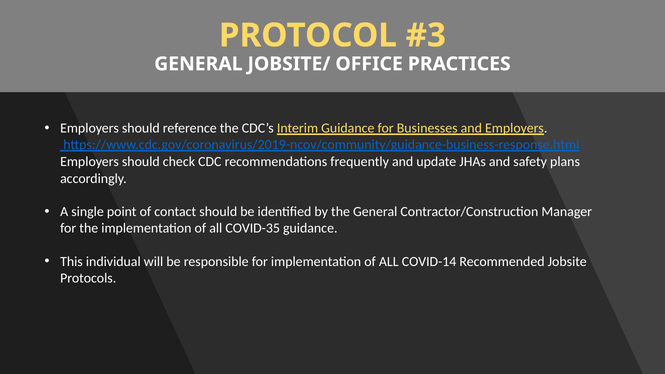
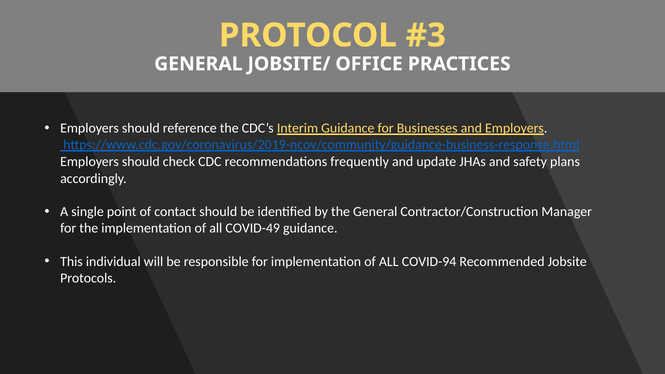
COVID-35: COVID-35 -> COVID-49
COVID-14: COVID-14 -> COVID-94
